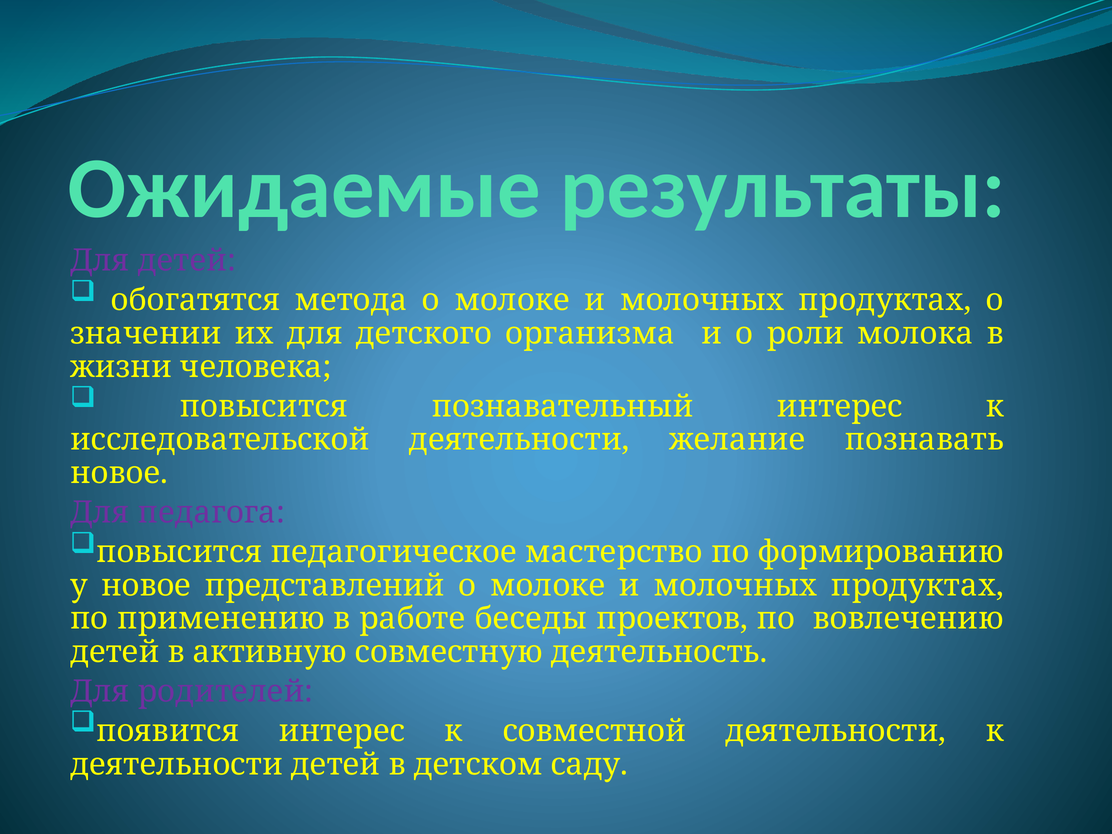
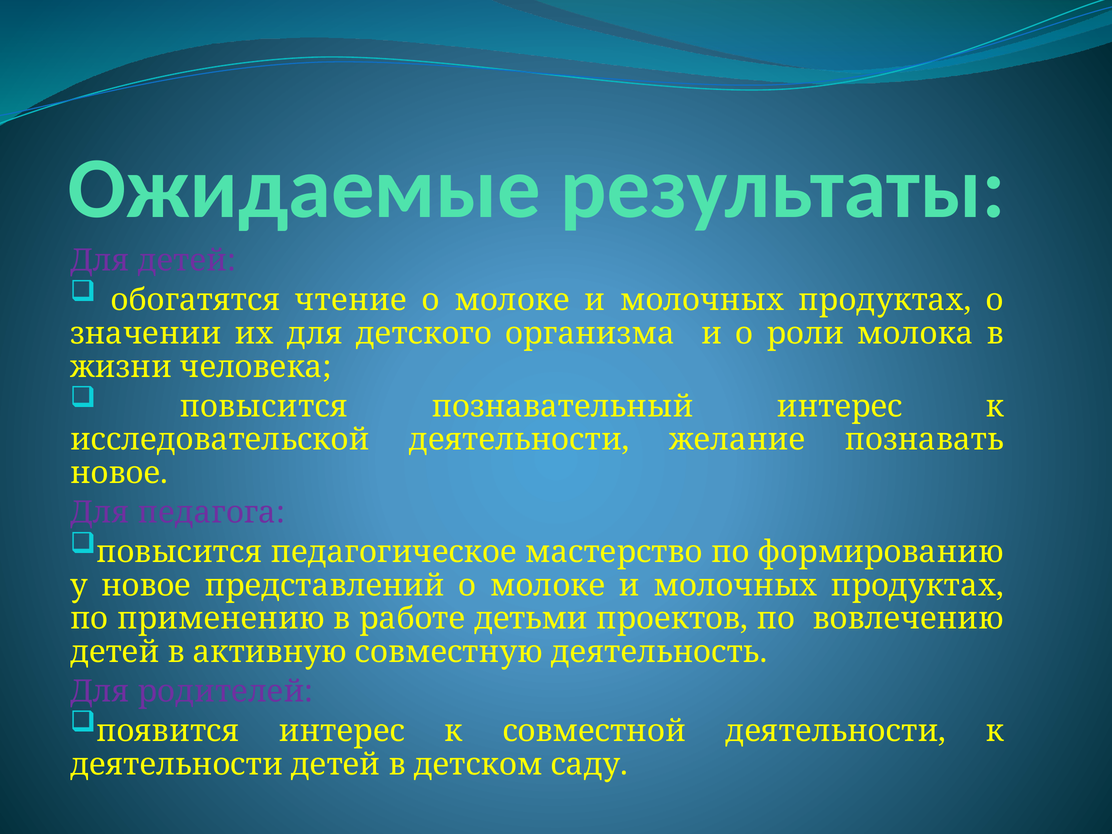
метода: метода -> чтение
беседы: беседы -> детьми
